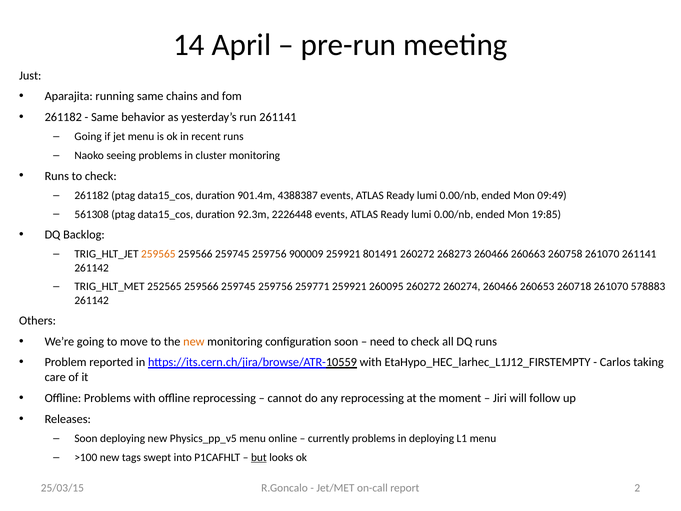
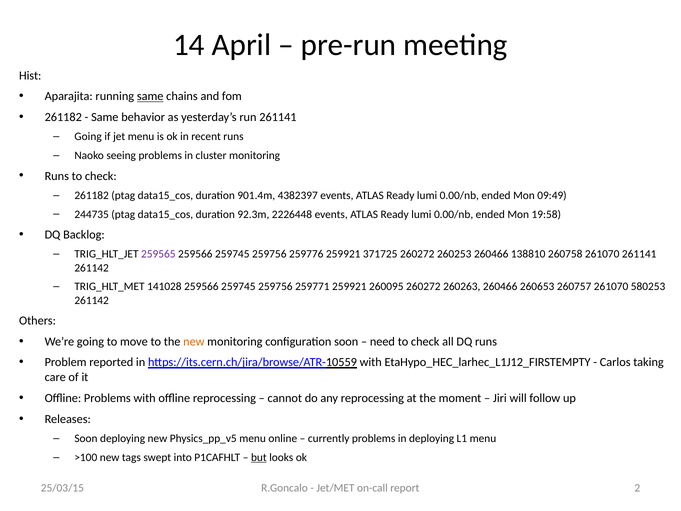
Just: Just -> Hist
same at (150, 96) underline: none -> present
4388387: 4388387 -> 4382397
561308: 561308 -> 244735
19:85: 19:85 -> 19:58
259565 colour: orange -> purple
900009: 900009 -> 259776
801491: 801491 -> 371725
268273: 268273 -> 260253
260663: 260663 -> 138810
252565: 252565 -> 141028
260274: 260274 -> 260263
260718: 260718 -> 260757
578883: 578883 -> 580253
